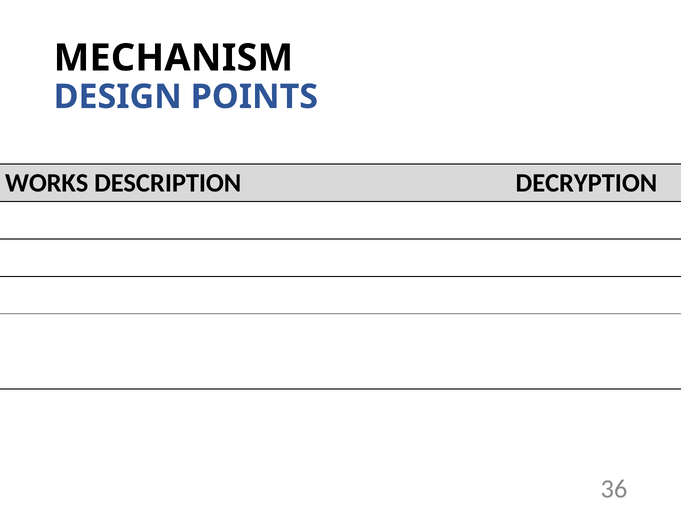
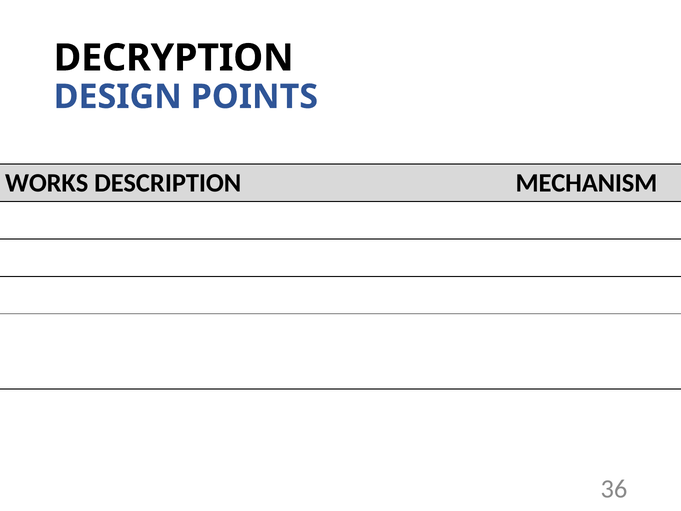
MECHANISM: MECHANISM -> DECRYPTION
DECRYPTION: DECRYPTION -> MECHANISM
